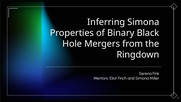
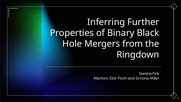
Inferring Simona: Simona -> Further
